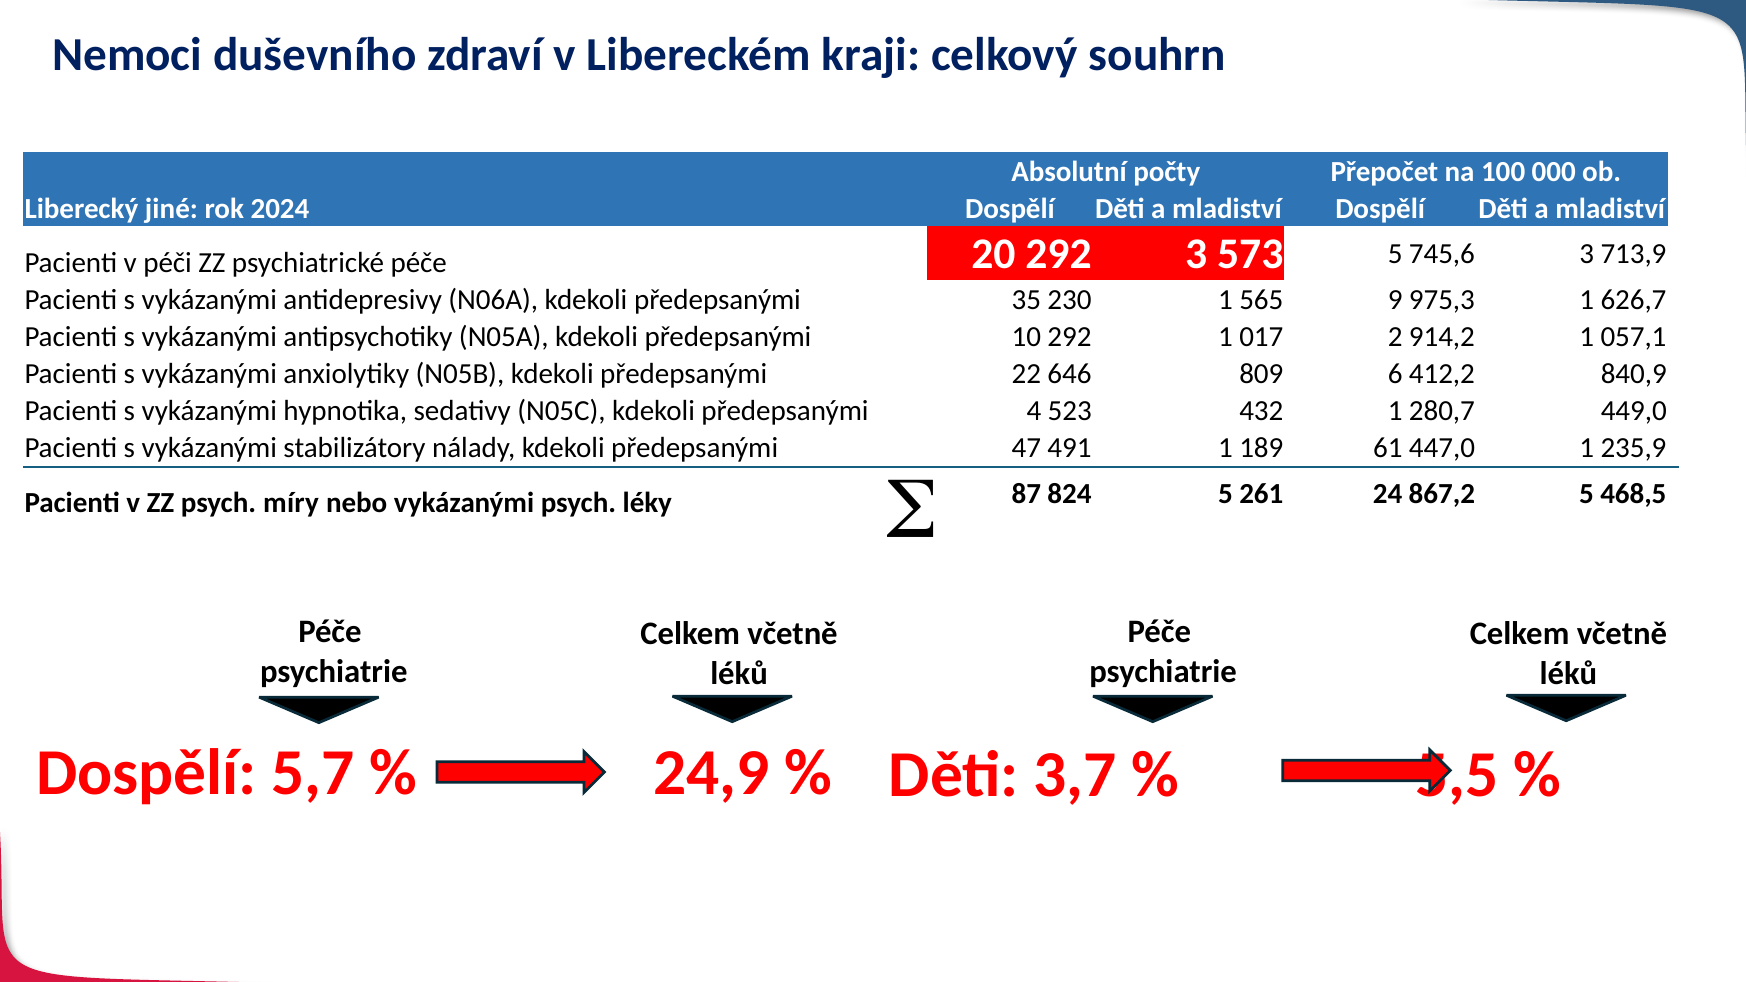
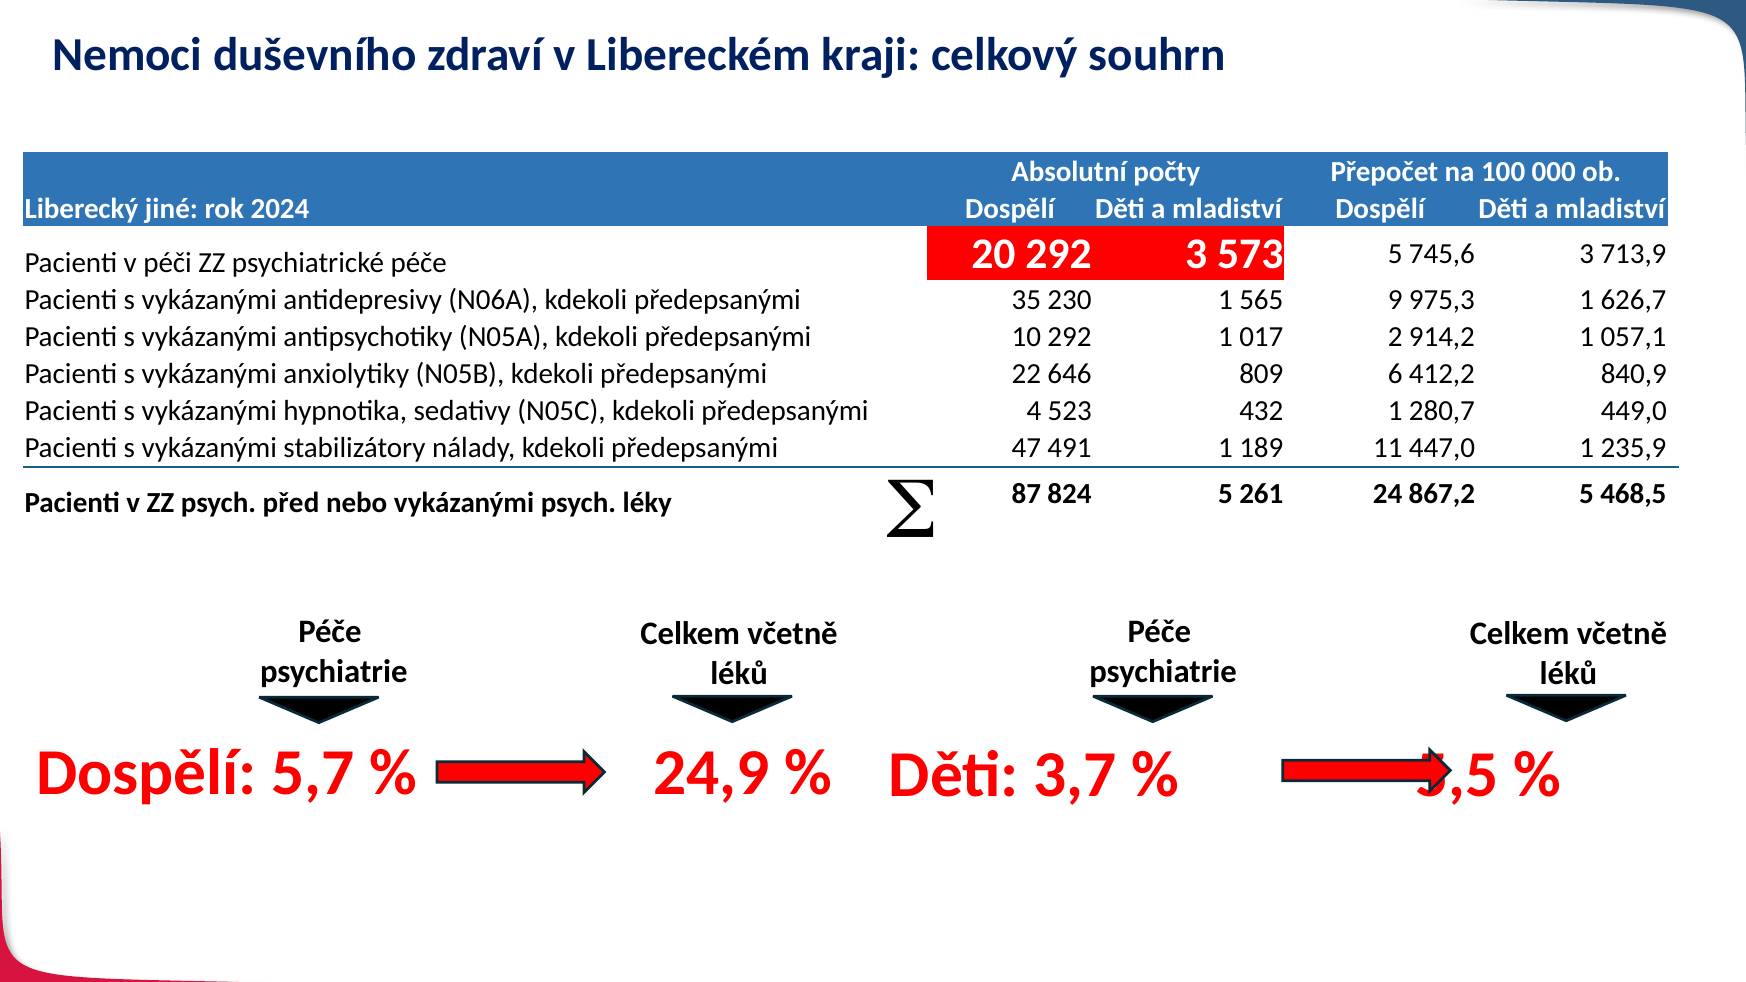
61: 61 -> 11
míry: míry -> před
